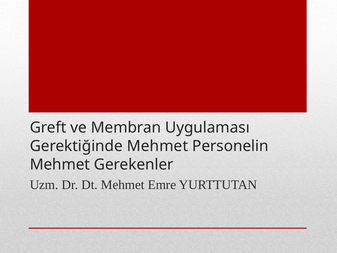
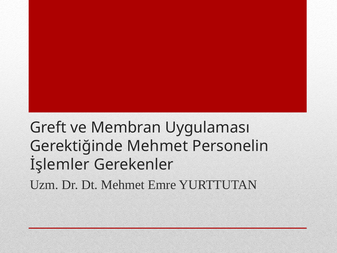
Mehmet at (60, 164): Mehmet -> İşlemler
